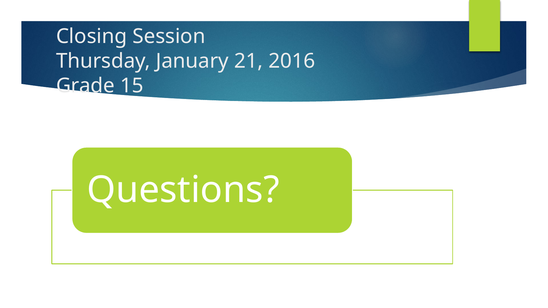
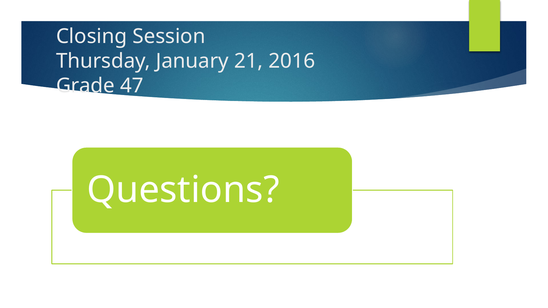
15: 15 -> 47
